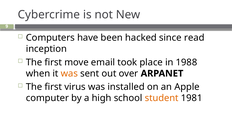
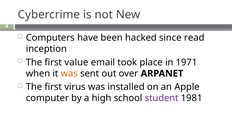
move: move -> value
1988: 1988 -> 1971
student colour: orange -> purple
